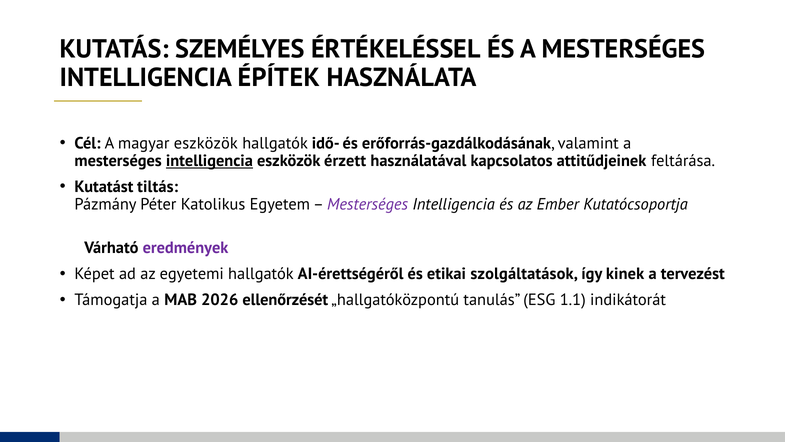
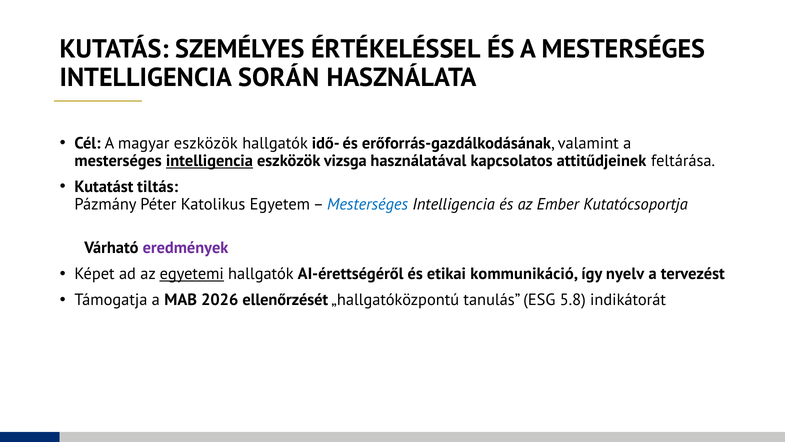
ÉPÍTEK: ÉPÍTEK -> SORÁN
érzett: érzett -> vizsga
Mesterséges at (368, 204) colour: purple -> blue
egyetemi underline: none -> present
szolgáltatások: szolgáltatások -> kommunikáció
kinek: kinek -> nyelv
1.1: 1.1 -> 5.8
